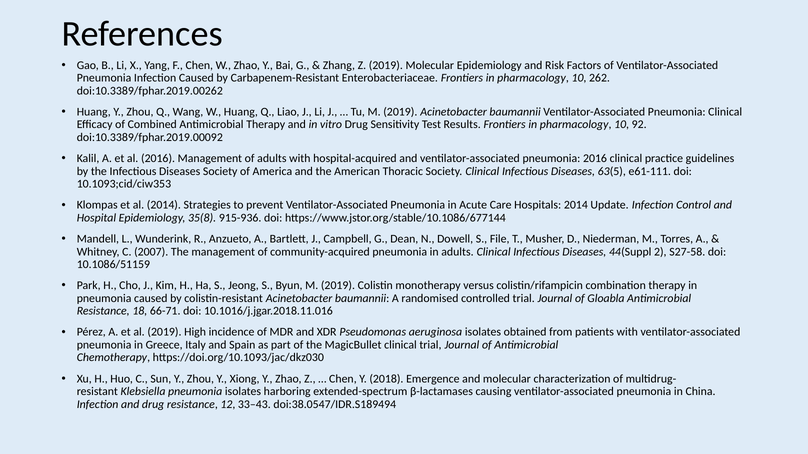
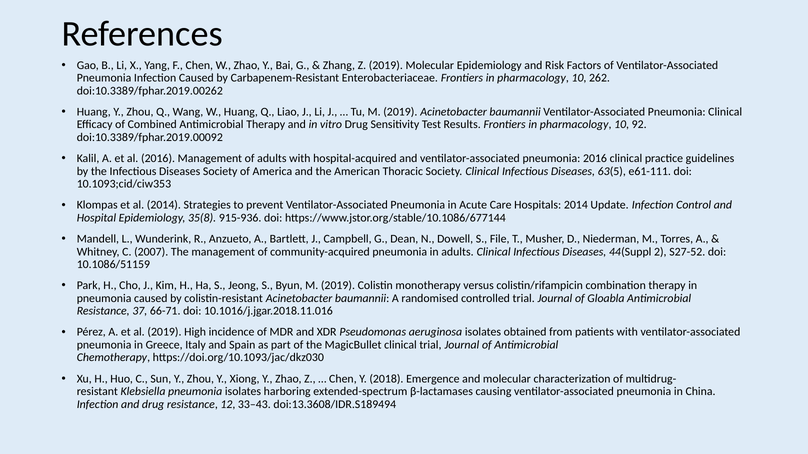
S27-58: S27-58 -> S27-52
18: 18 -> 37
doi:38.0547/IDR.S189494: doi:38.0547/IDR.S189494 -> doi:13.3608/IDR.S189494
